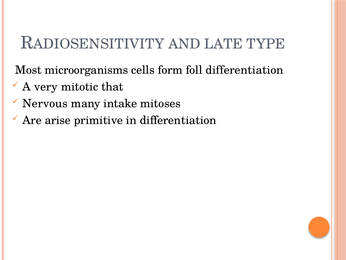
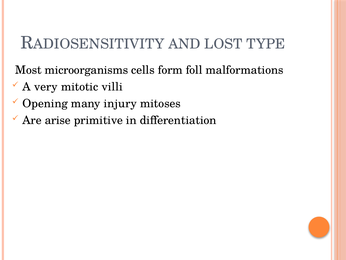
LATE: LATE -> LOST
foll differentiation: differentiation -> malformations
that: that -> villi
Nervous: Nervous -> Opening
intake: intake -> injury
